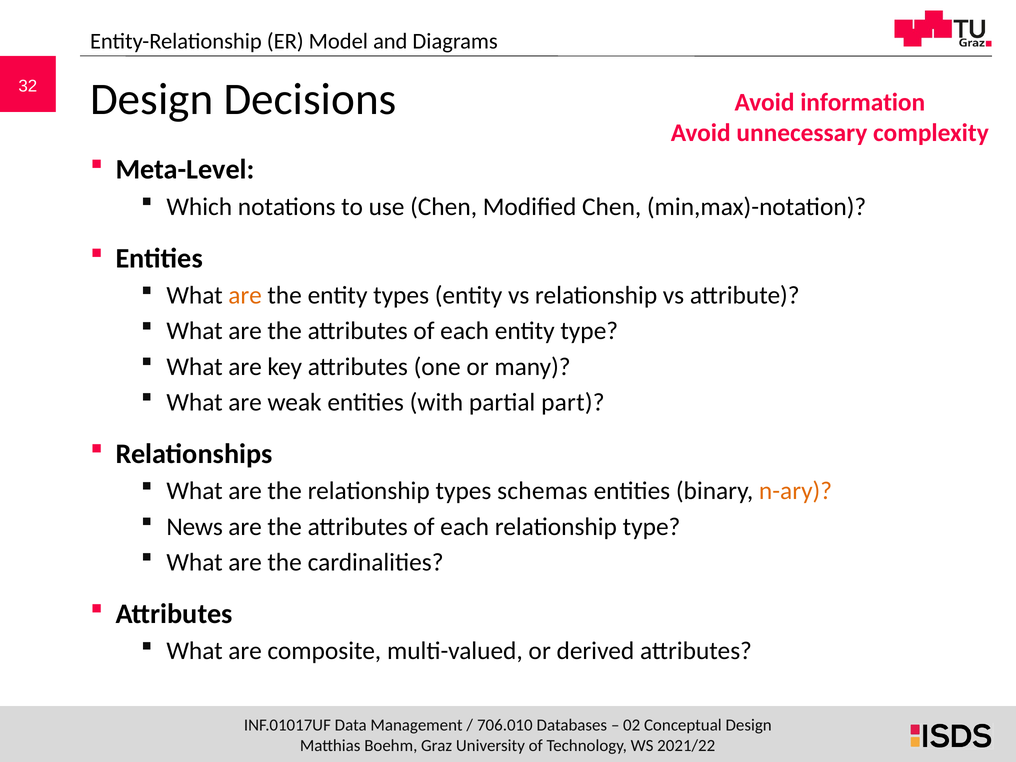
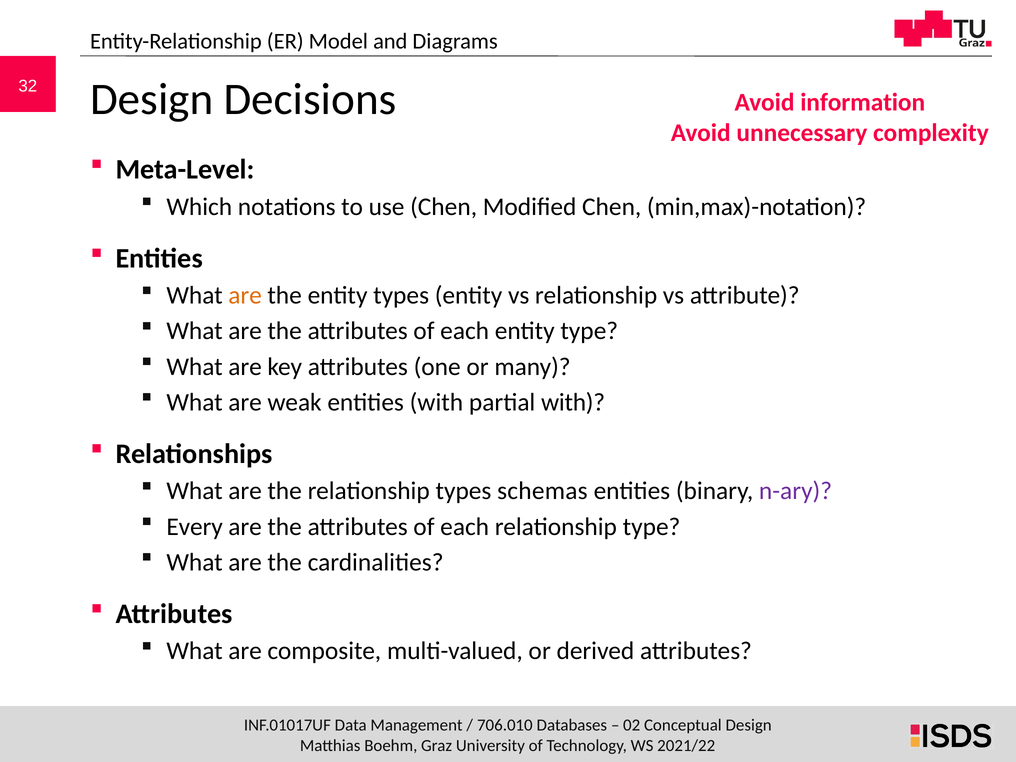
partial part: part -> with
n-ary colour: orange -> purple
News: News -> Every
